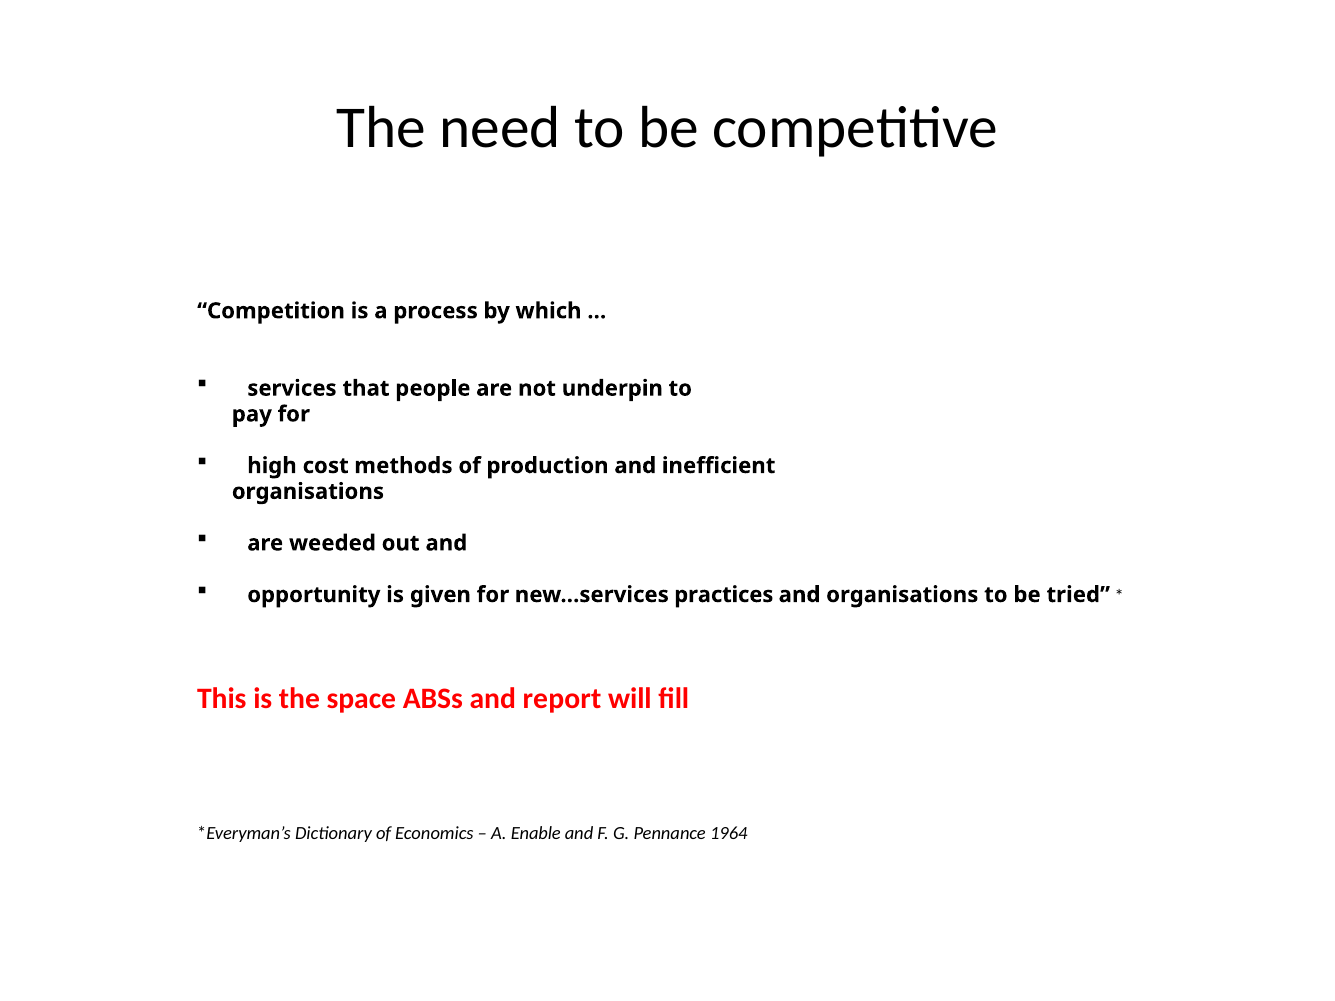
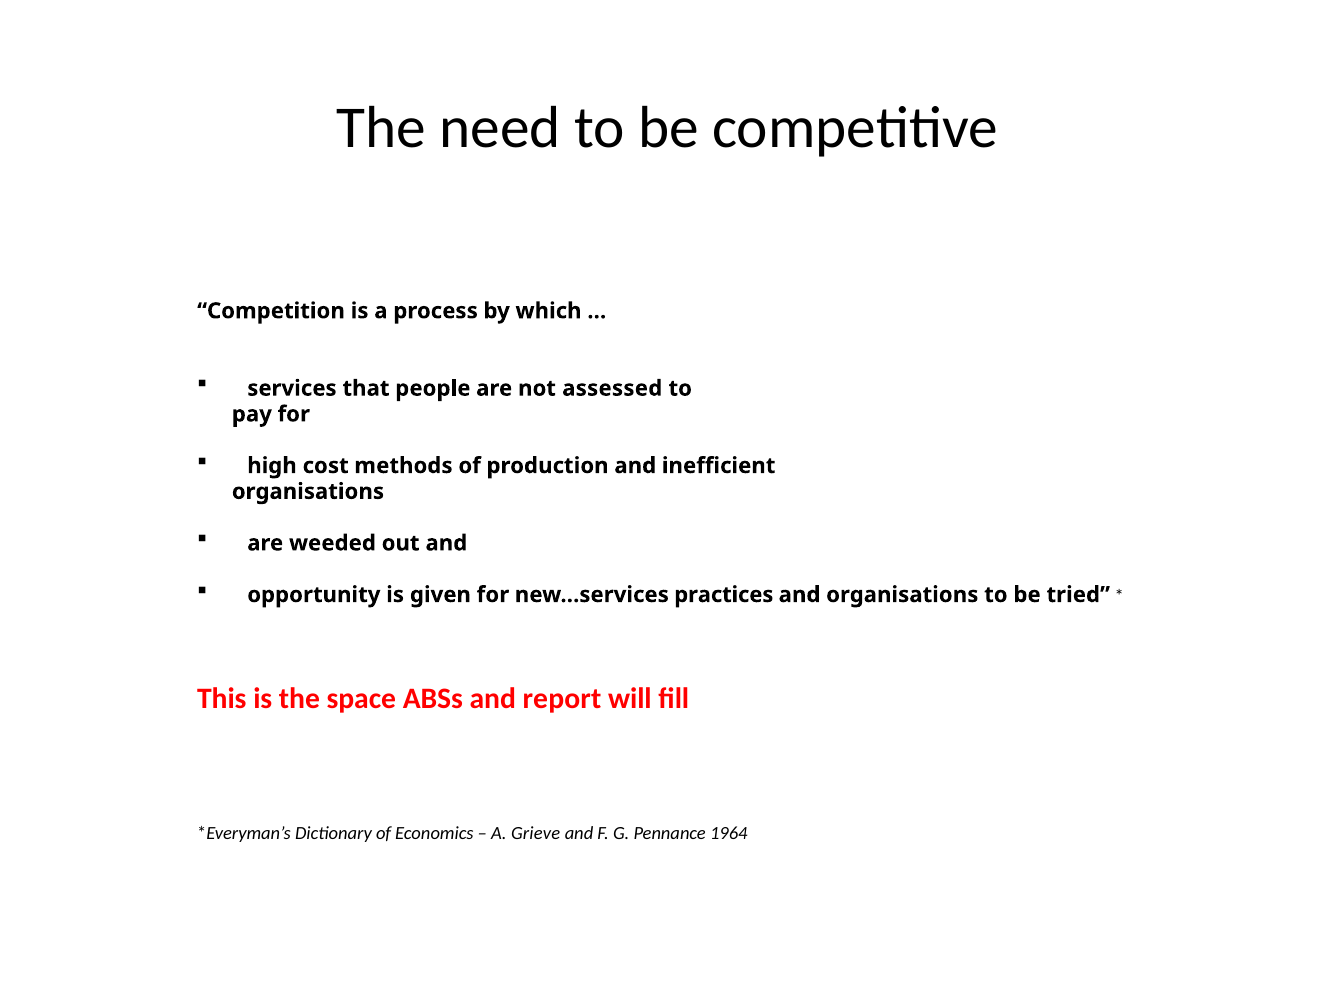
underpin: underpin -> assessed
Enable: Enable -> Grieve
